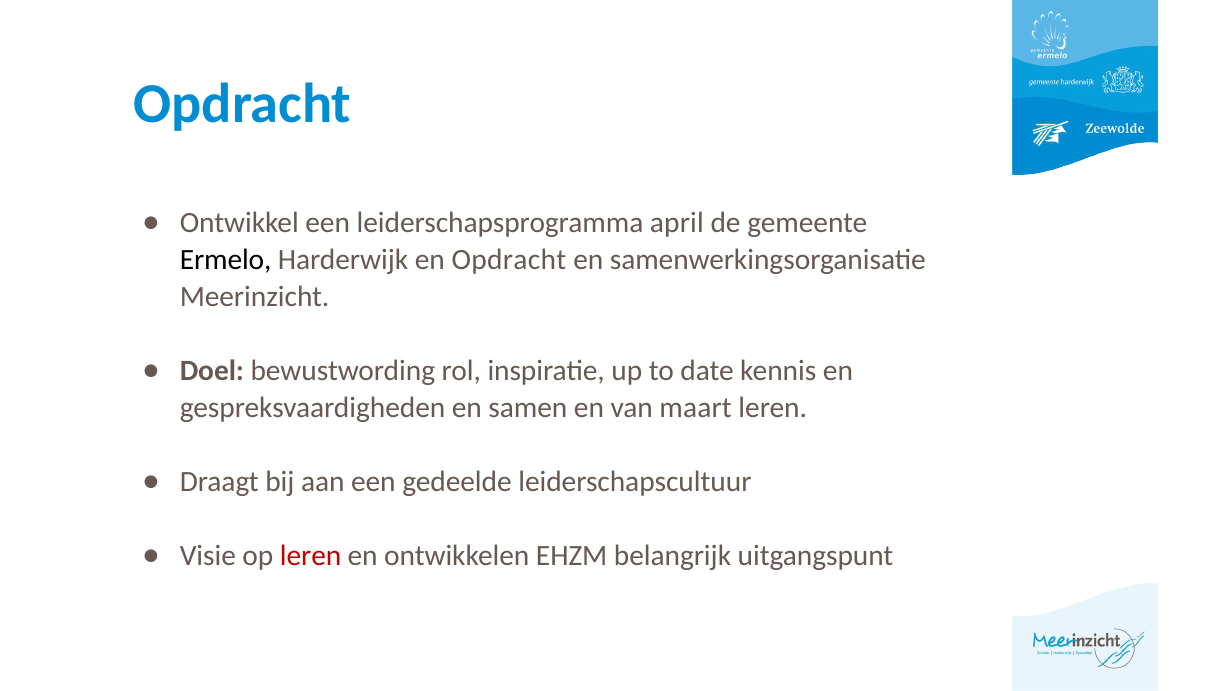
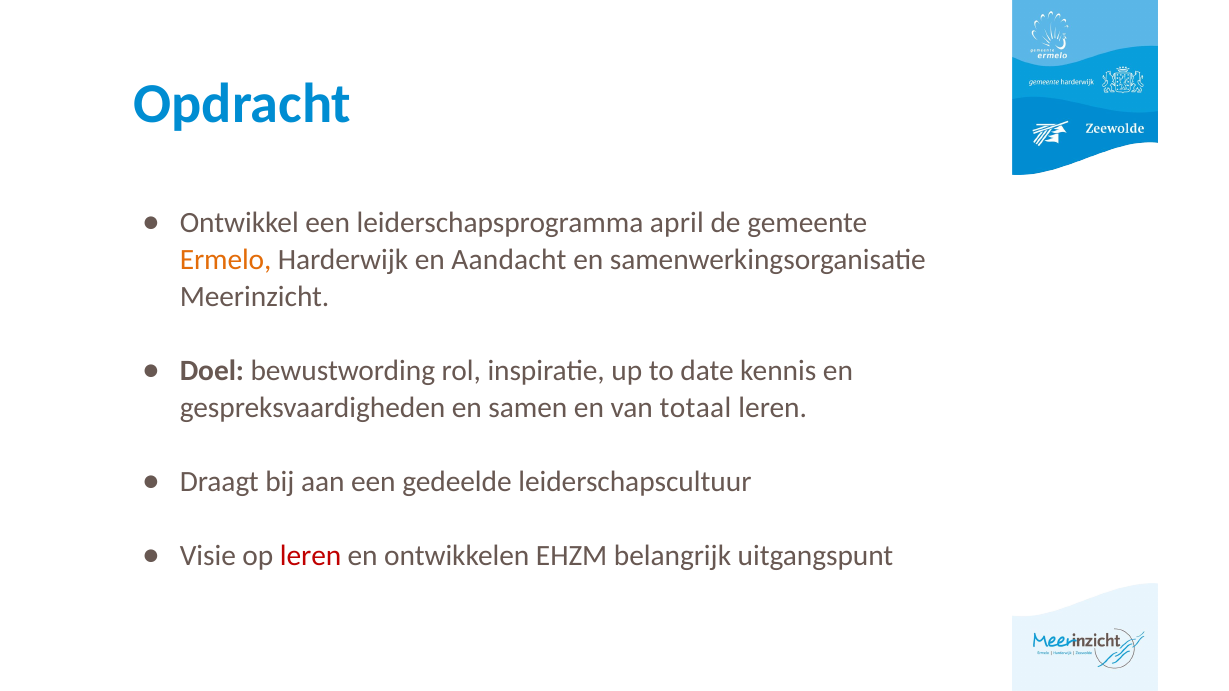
Ermelo colour: black -> orange
en Opdracht: Opdracht -> Aandacht
maart: maart -> totaal
